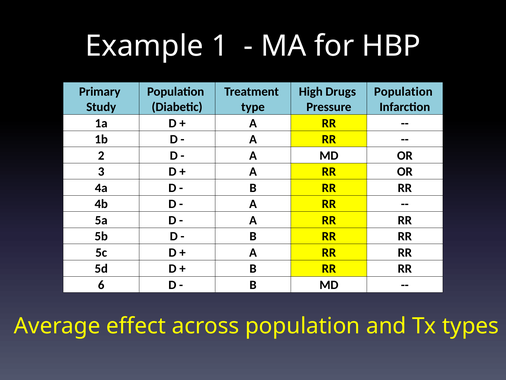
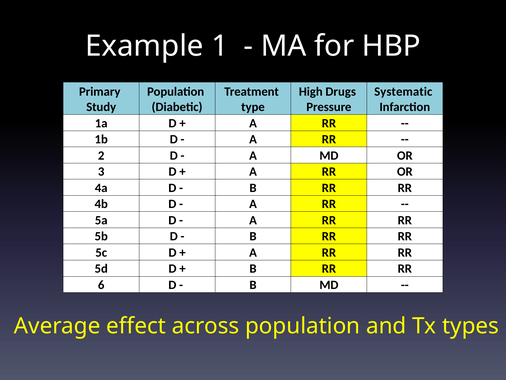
Population at (403, 91): Population -> Systematic
